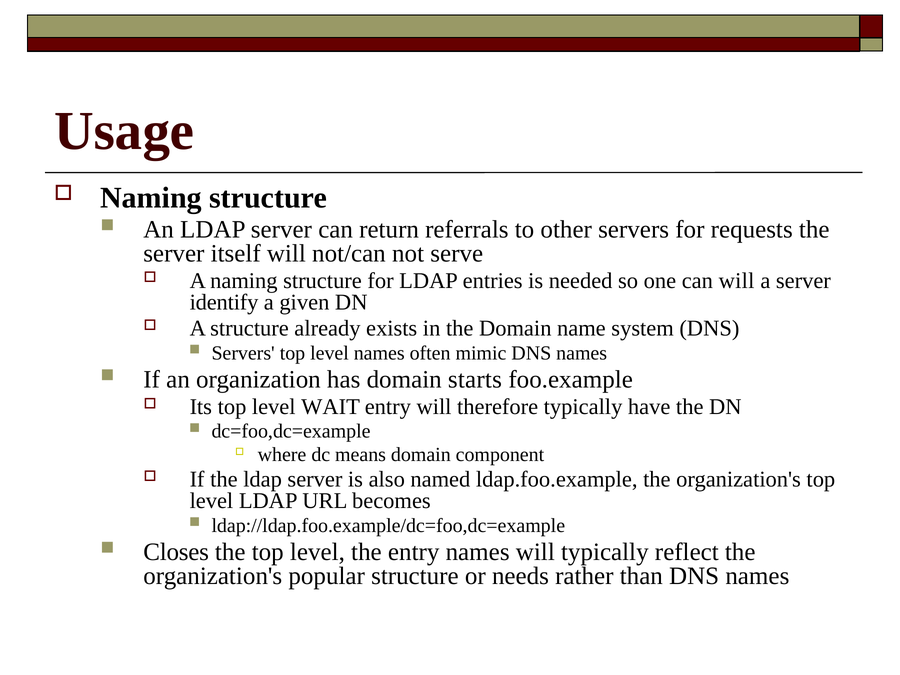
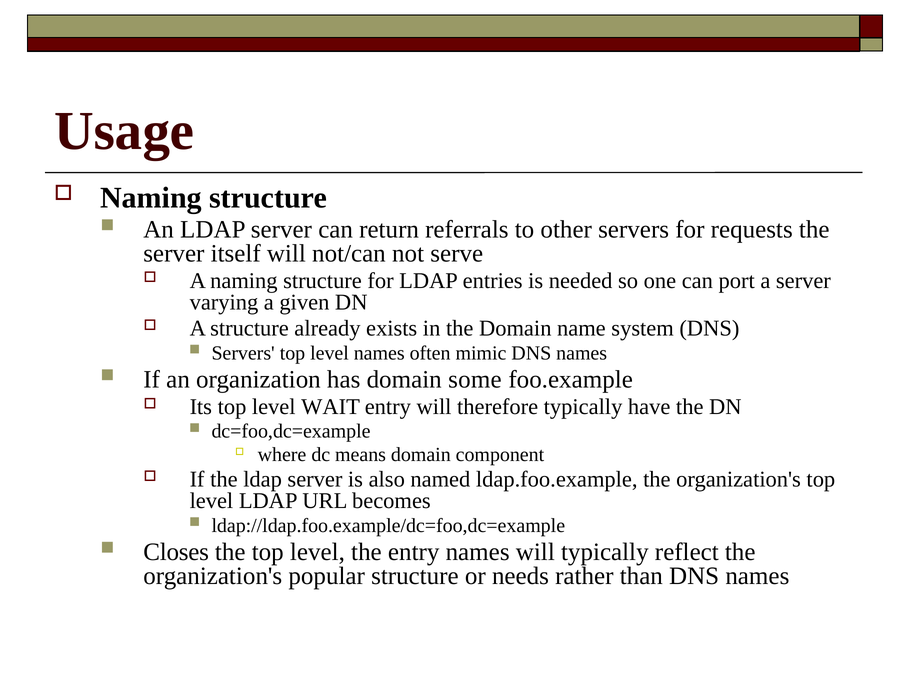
can will: will -> port
identify: identify -> varying
starts: starts -> some
